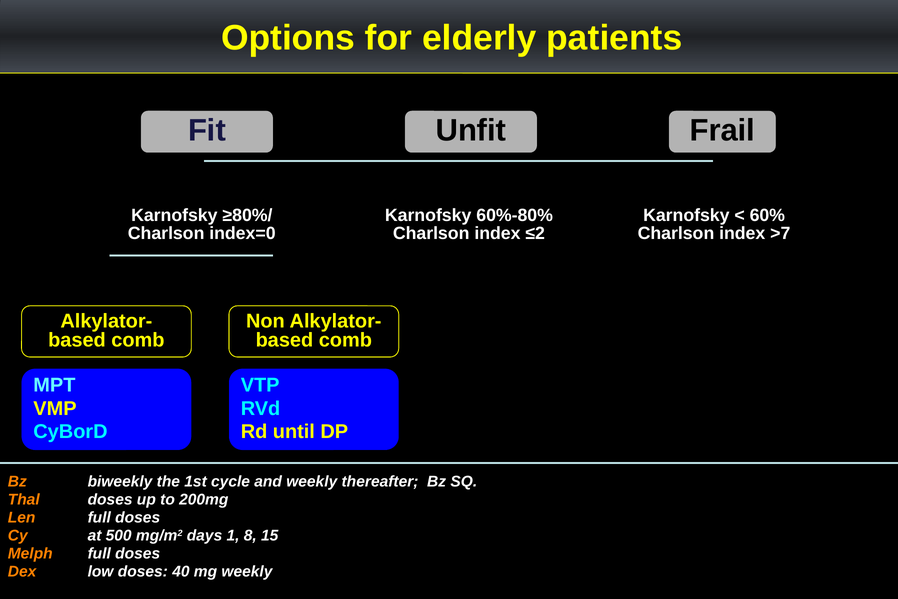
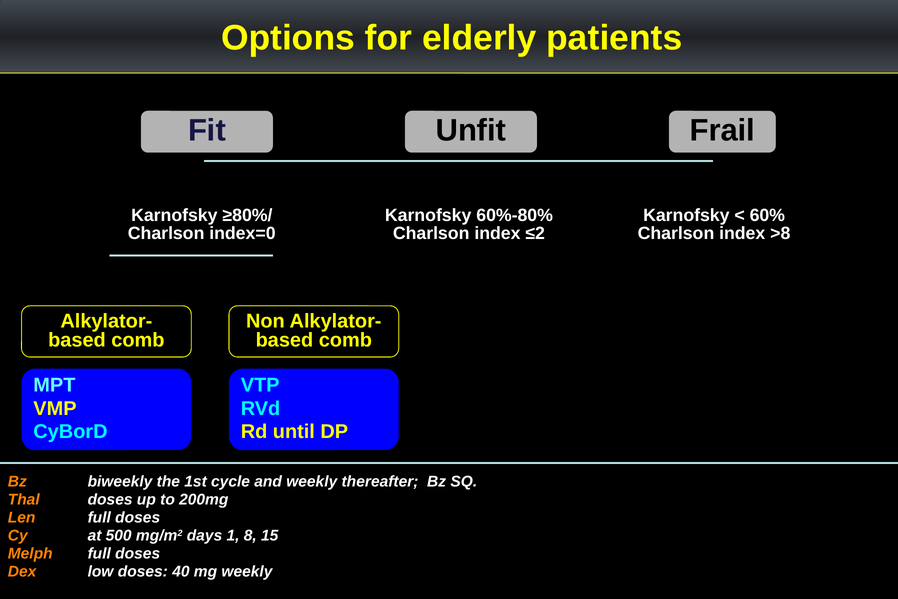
>7: >7 -> >8
